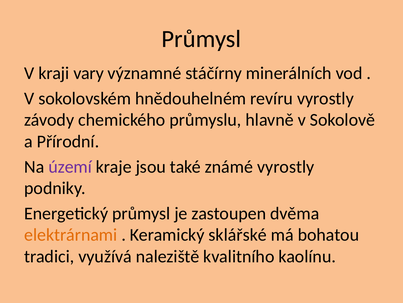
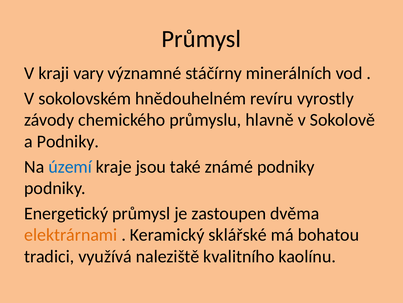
a Přírodní: Přírodní -> Podniky
území colour: purple -> blue
známé vyrostly: vyrostly -> podniky
